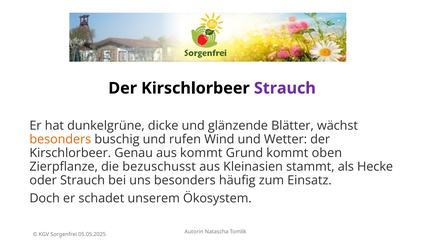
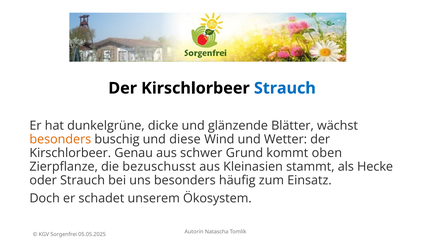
Strauch at (285, 88) colour: purple -> blue
rufen: rufen -> diese
aus kommt: kommt -> schwer
